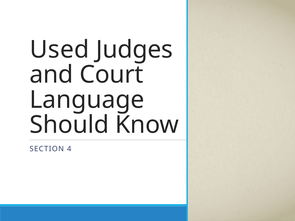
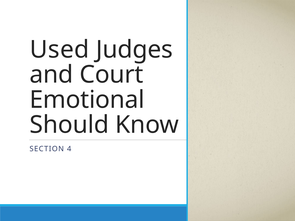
Language: Language -> Emotional
